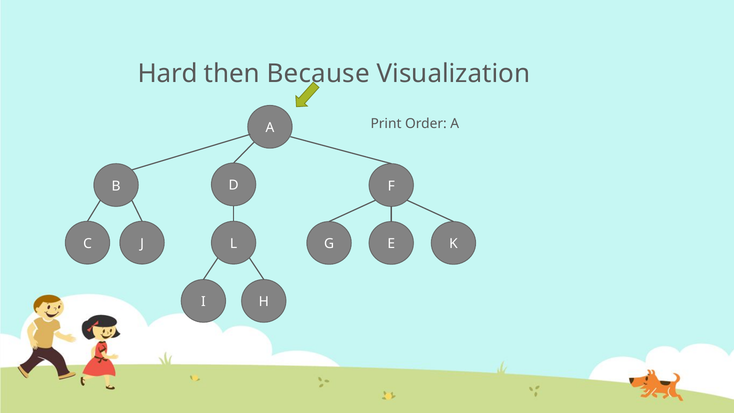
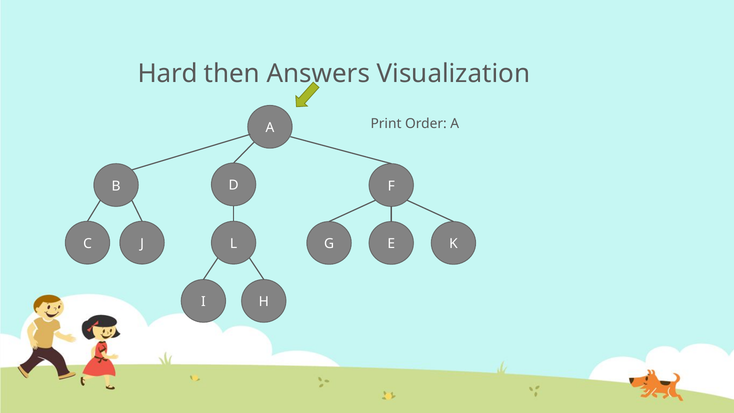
Because: Because -> Answers
